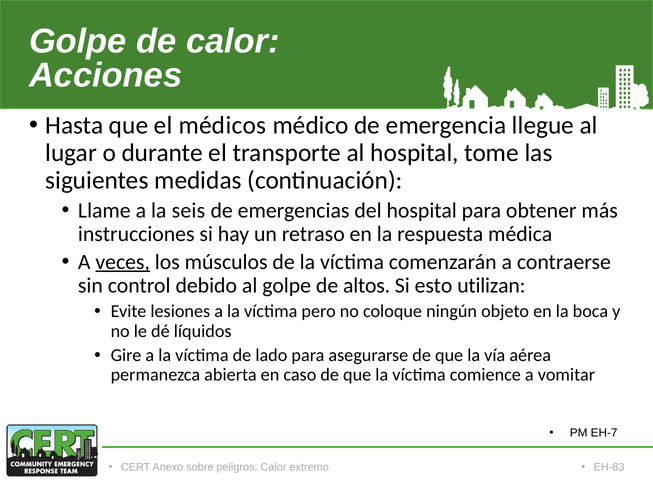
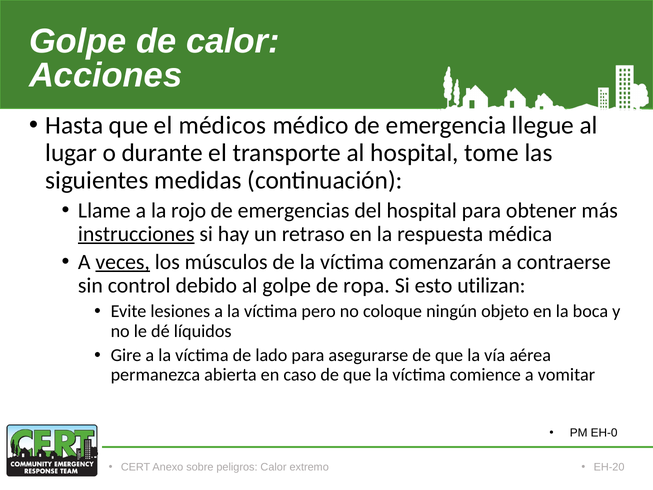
seis: seis -> rojo
instrucciones underline: none -> present
altos: altos -> ropa
EH-7: EH-7 -> EH-0
EH-83: EH-83 -> EH-20
